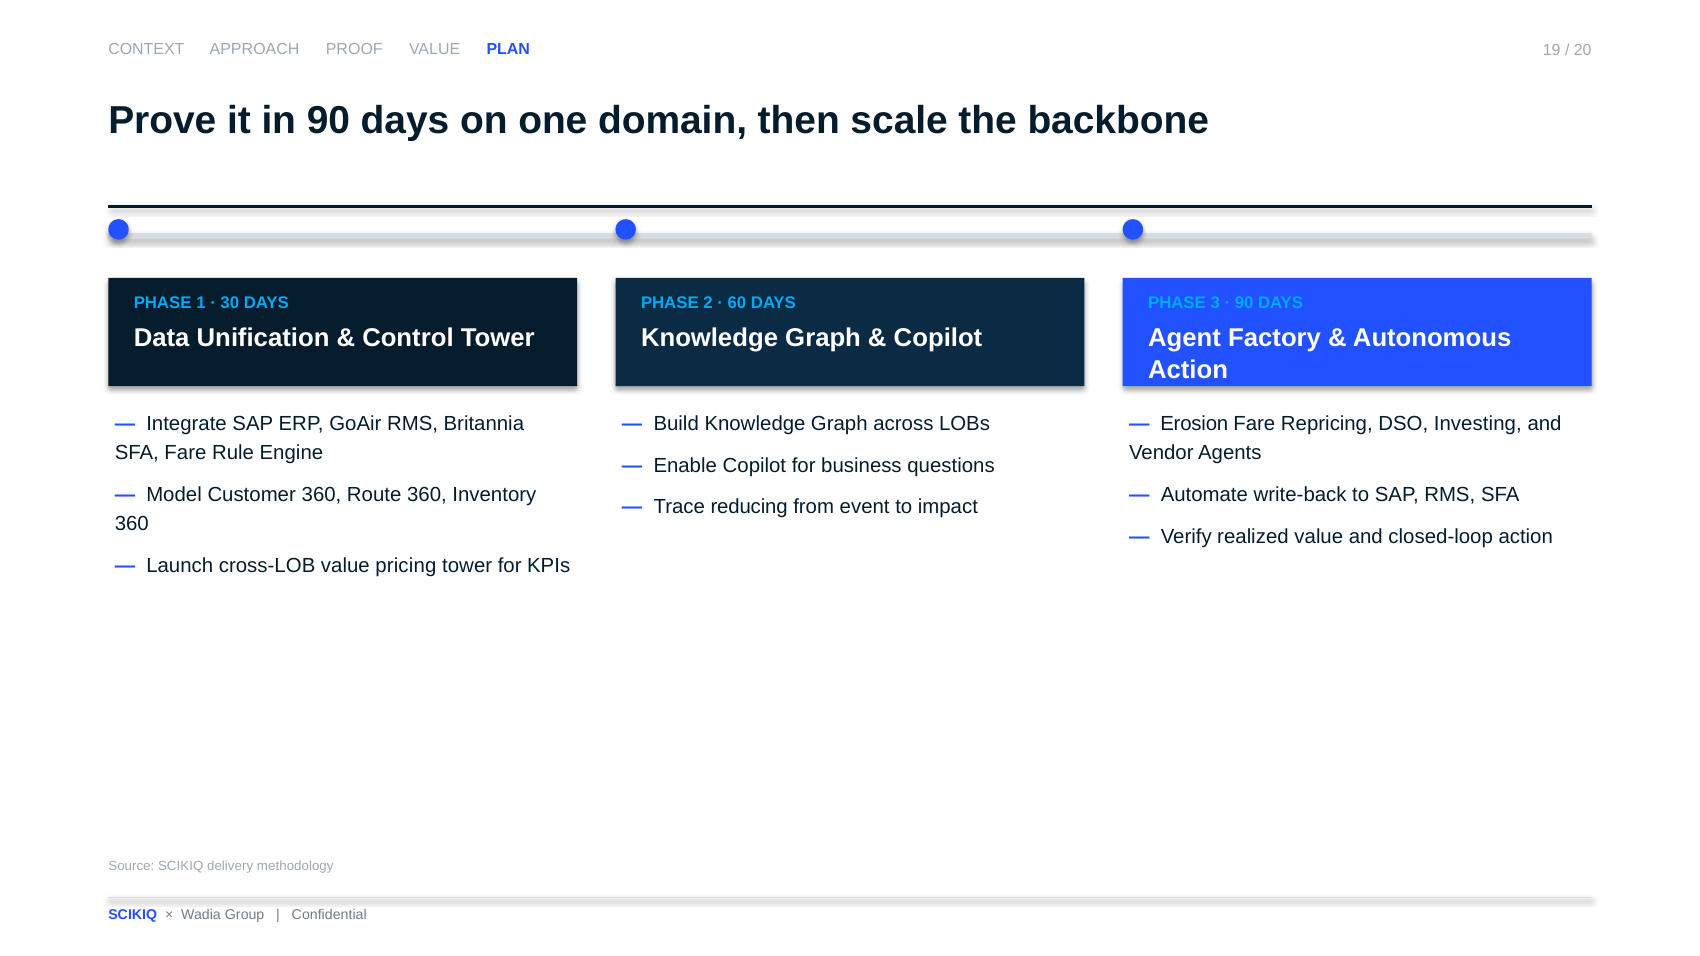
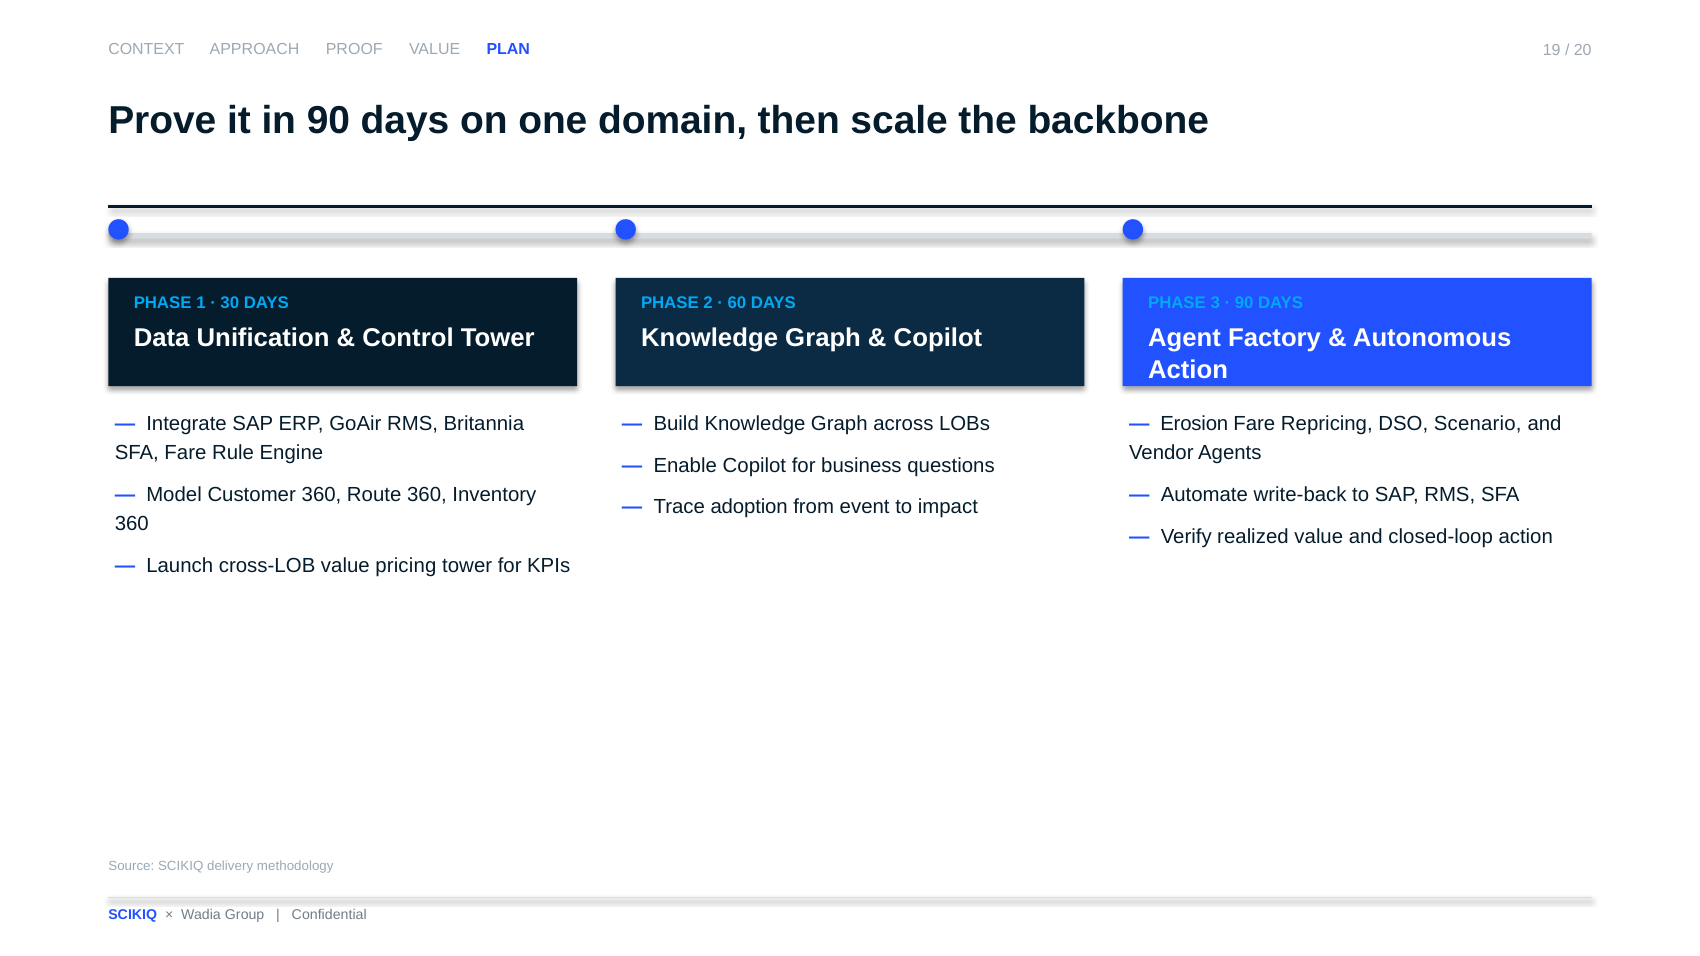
Investing: Investing -> Scenario
reducing: reducing -> adoption
